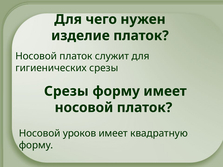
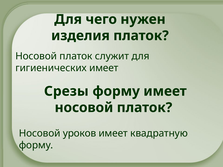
изделие: изделие -> изделия
гигиенических срезы: срезы -> имеет
